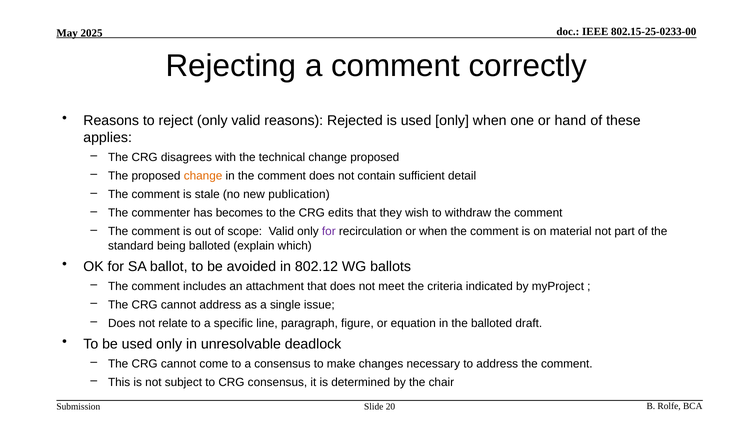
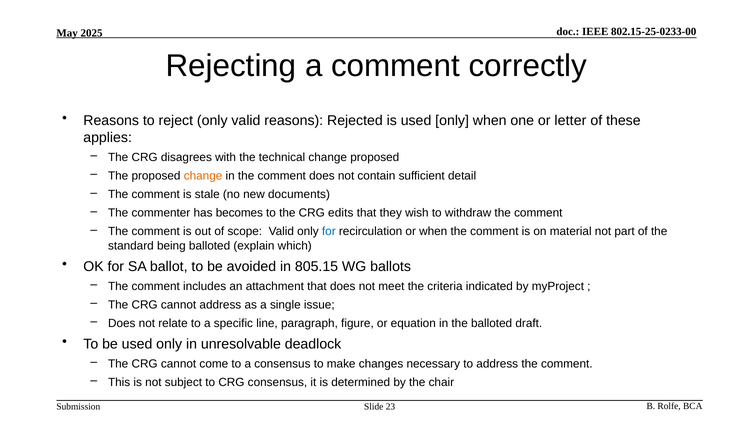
hand: hand -> letter
publication: publication -> documents
for at (329, 231) colour: purple -> blue
802.12: 802.12 -> 805.15
20: 20 -> 23
